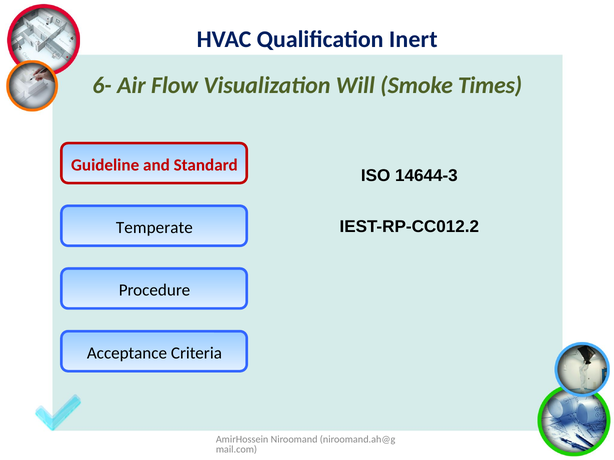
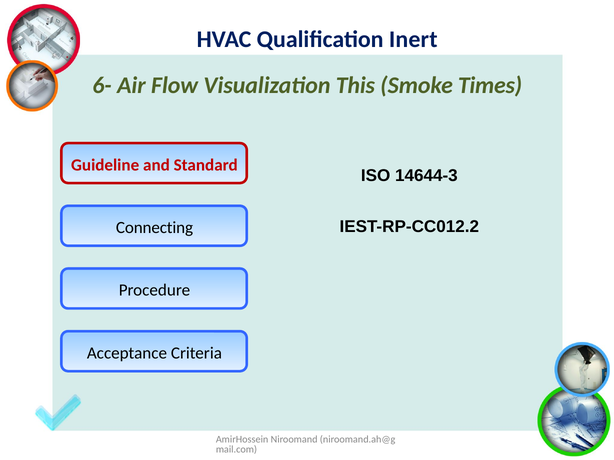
Will: Will -> This
Temperate: Temperate -> Connecting
